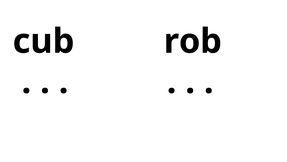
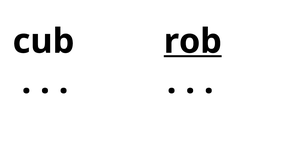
rob underline: none -> present
